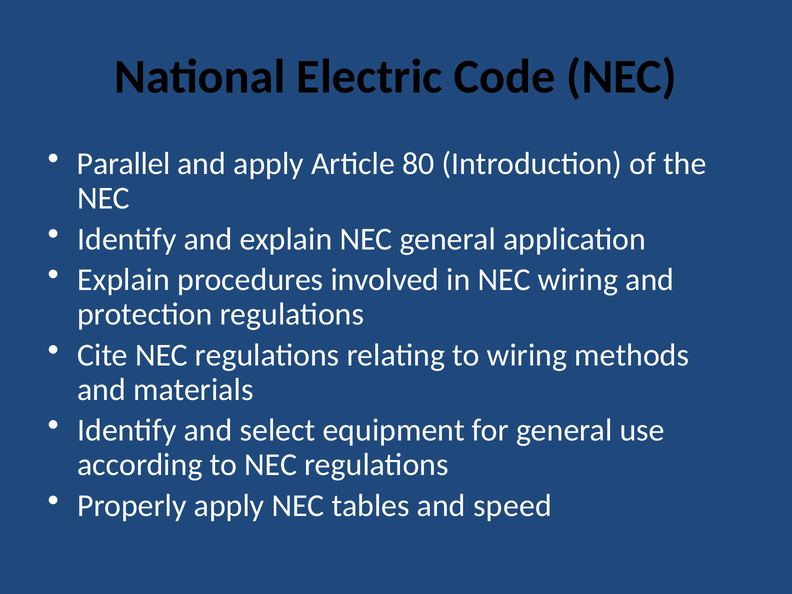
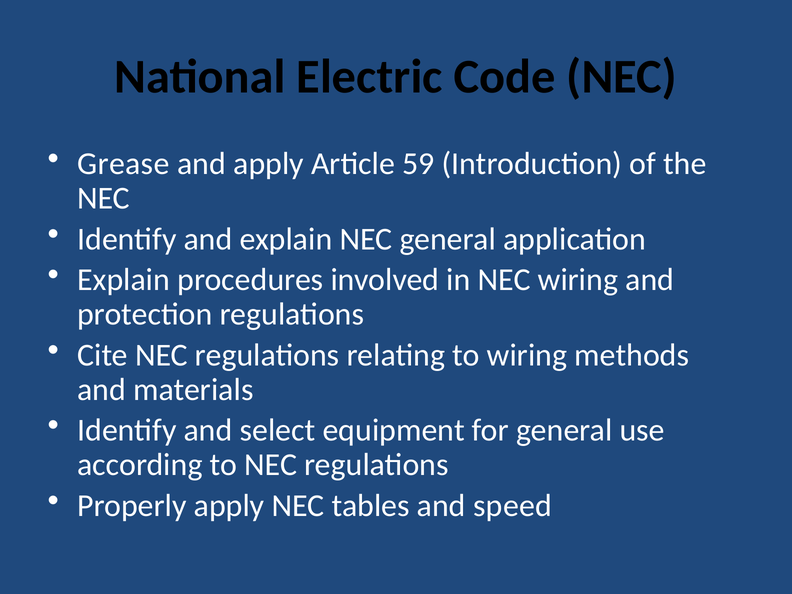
Parallel: Parallel -> Grease
80: 80 -> 59
